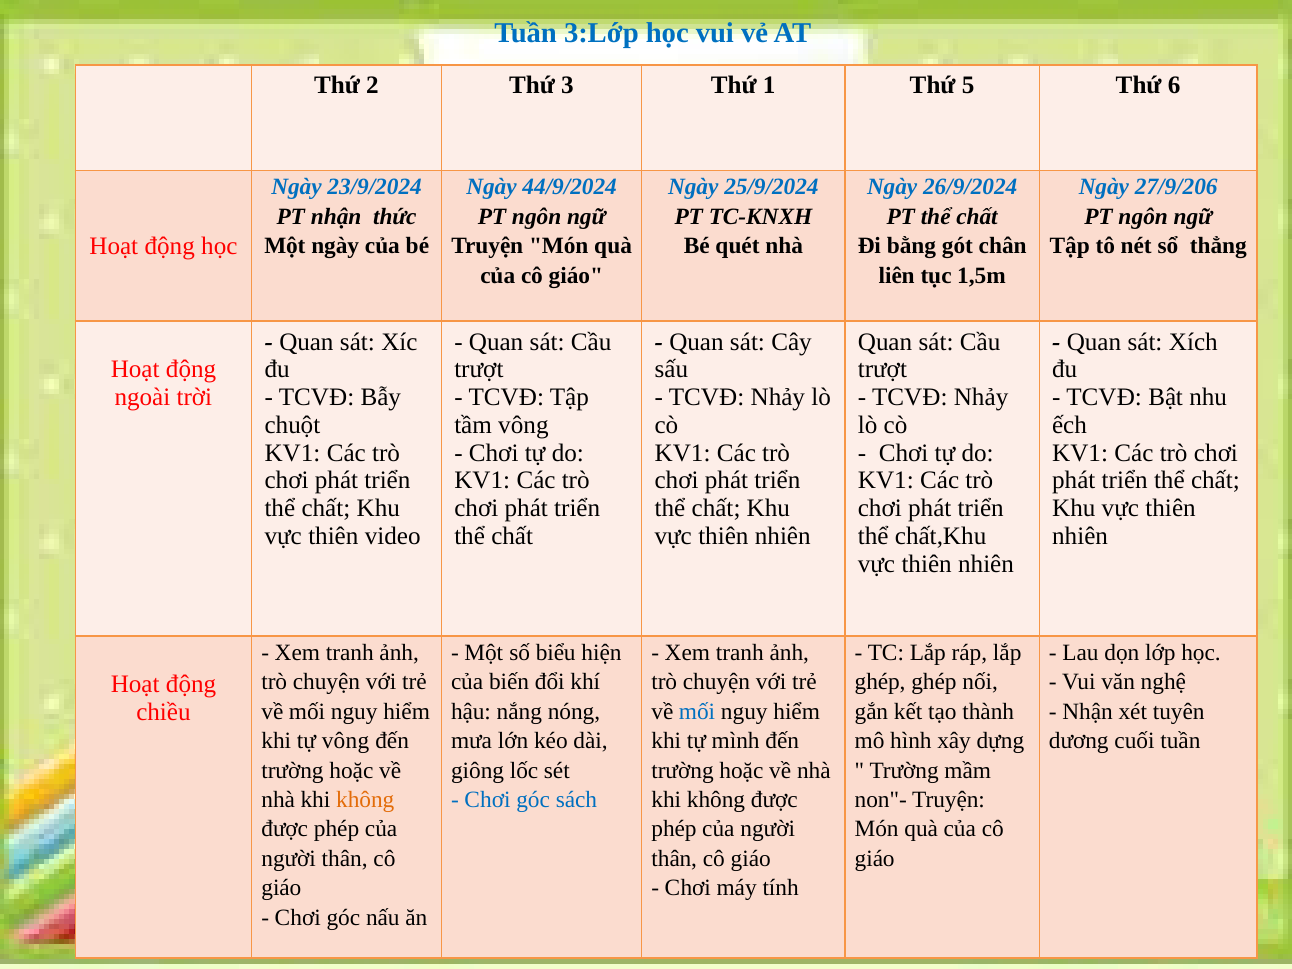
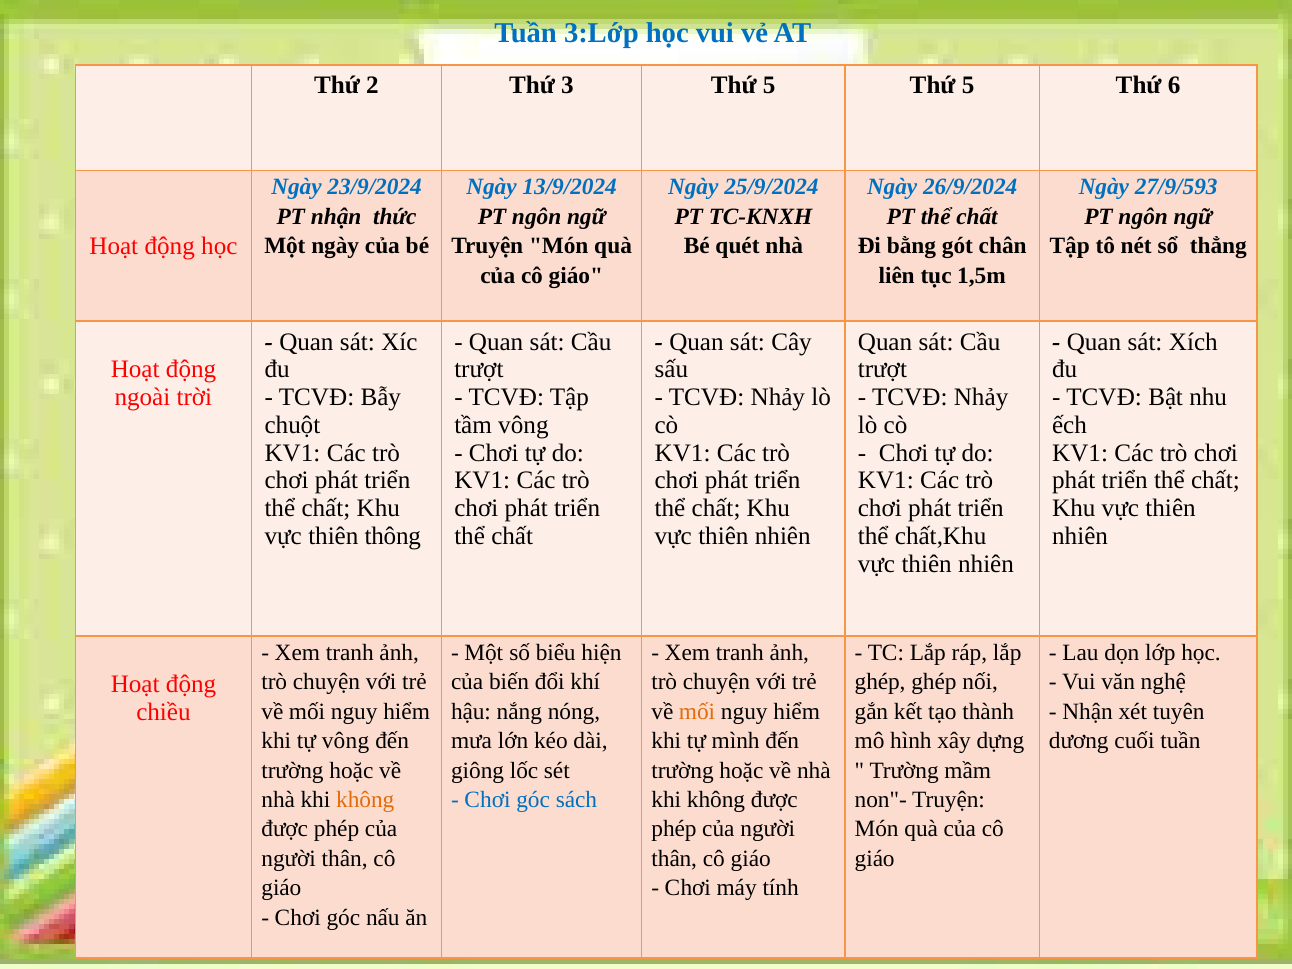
3 Thứ 1: 1 -> 5
44/9/2024: 44/9/2024 -> 13/9/2024
27/9/206: 27/9/206 -> 27/9/593
video: video -> thông
mối at (697, 711) colour: blue -> orange
